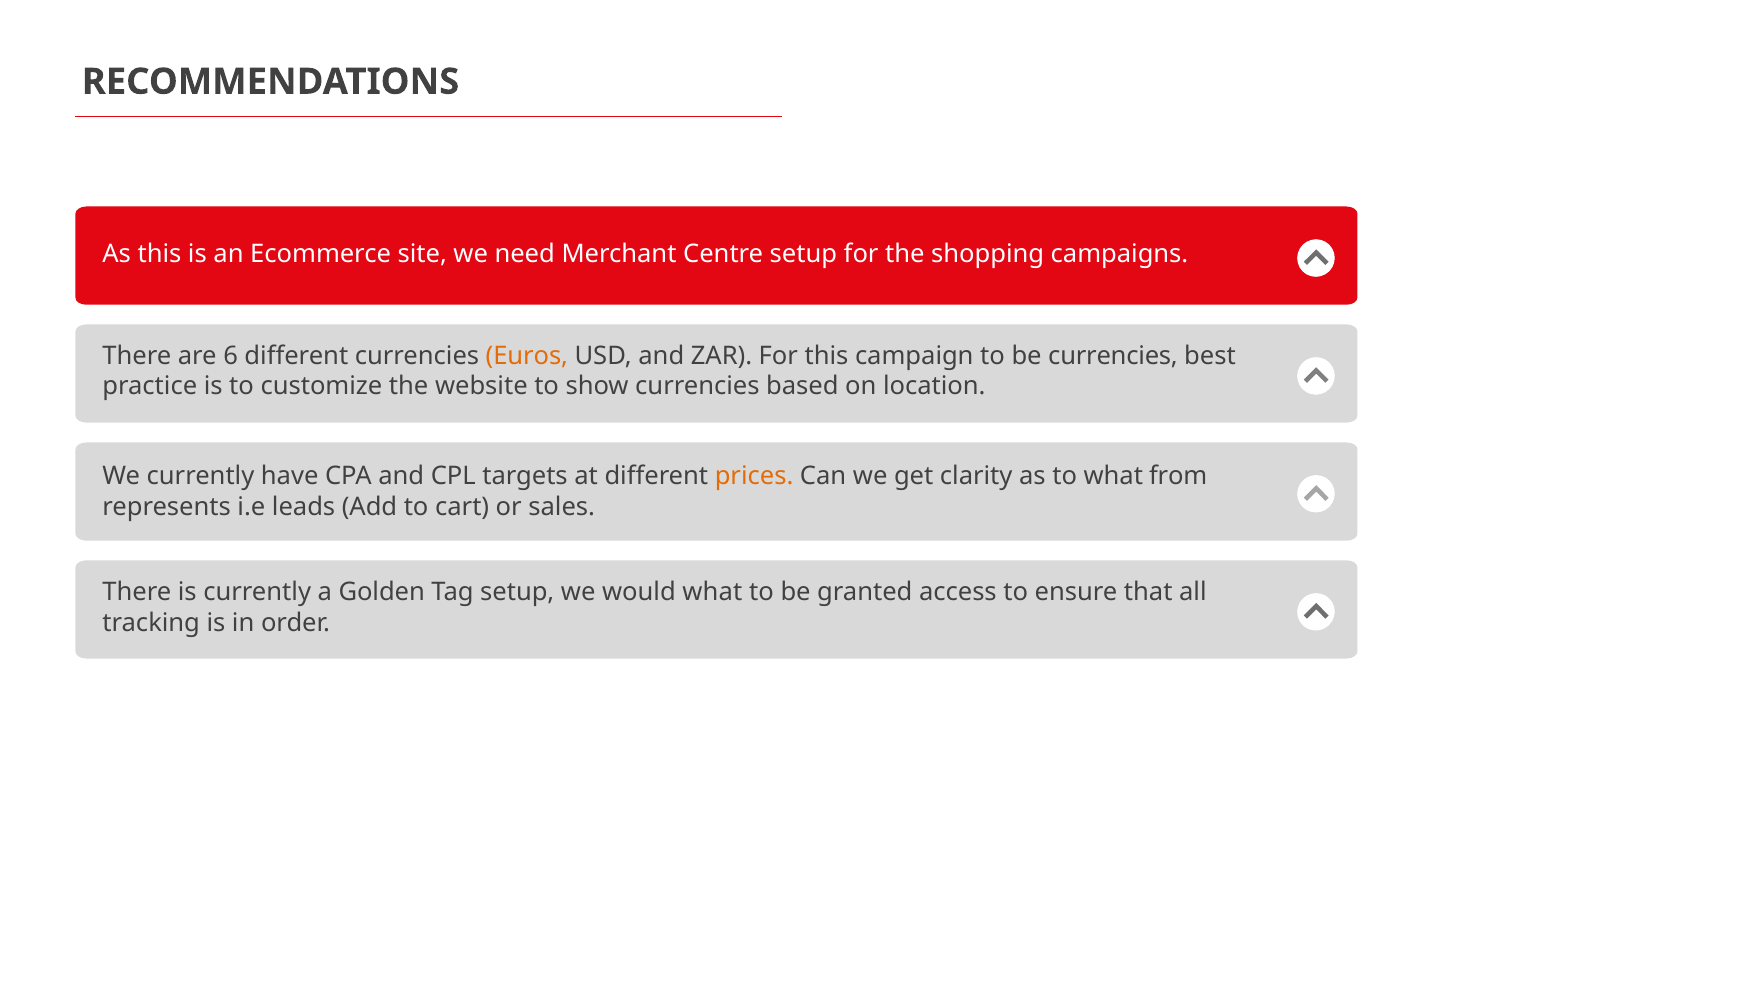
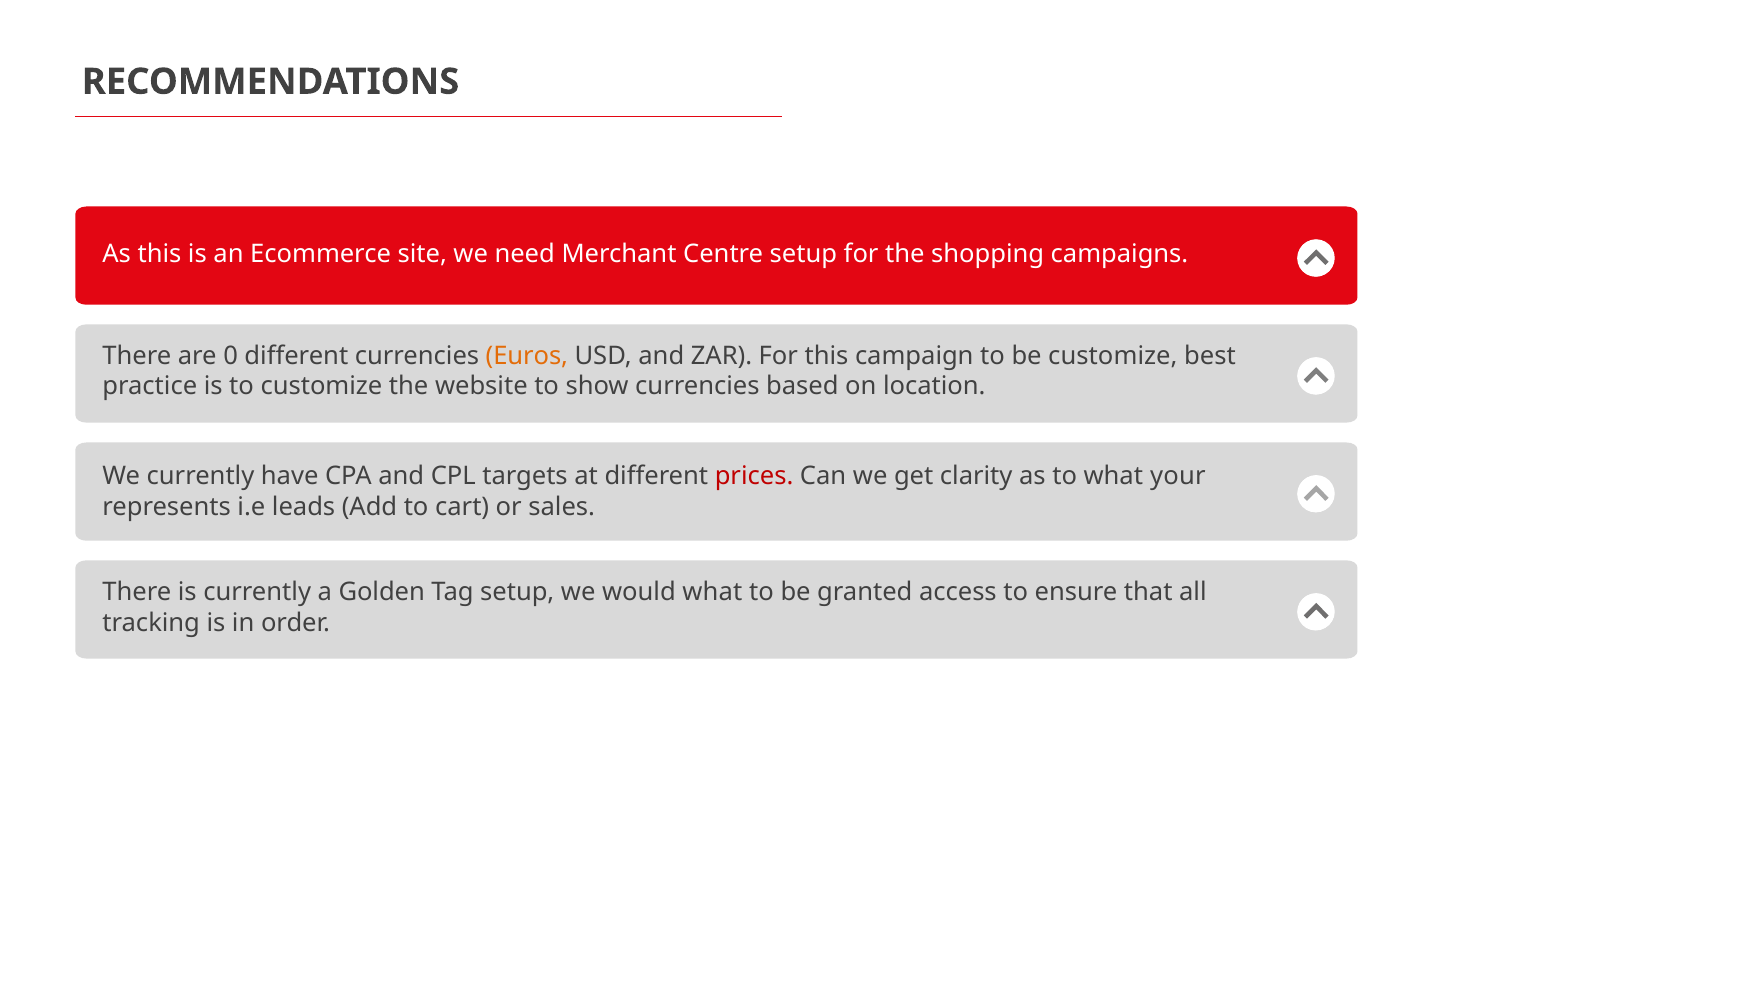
6: 6 -> 0
be currencies: currencies -> customize
prices colour: orange -> red
from: from -> your
